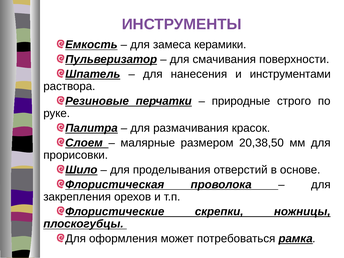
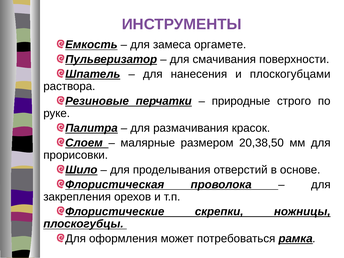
керамики: керамики -> оргамете
инструментами: инструментами -> плоскогубцами
